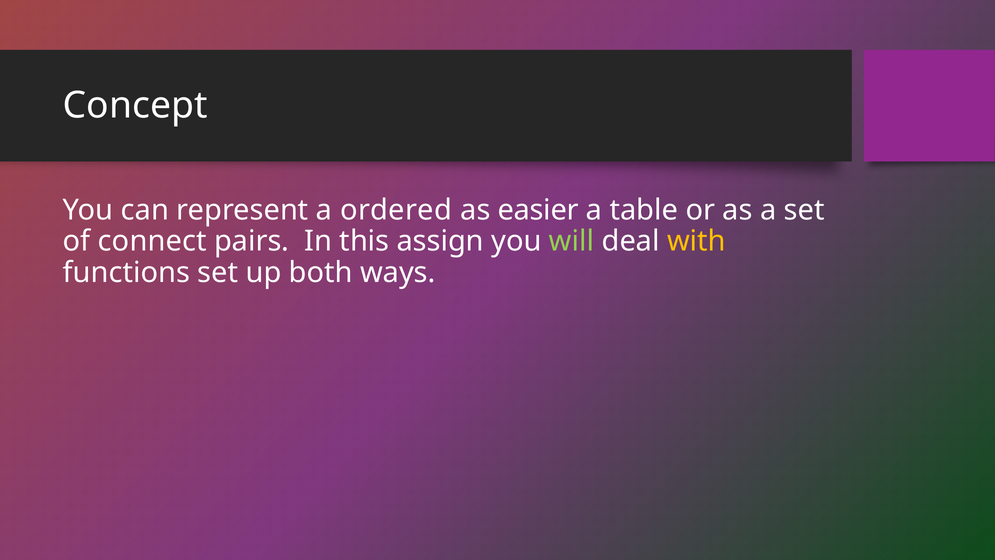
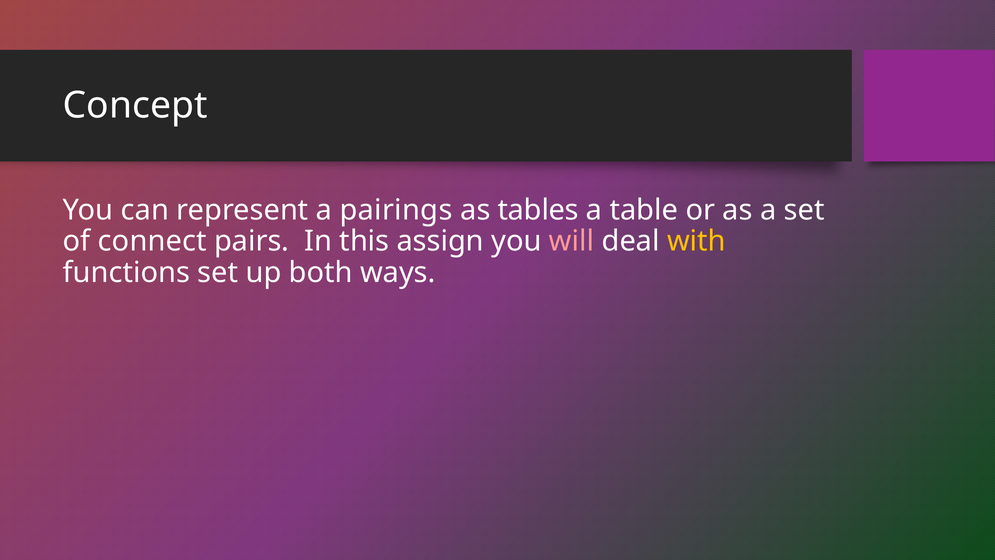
ordered: ordered -> pairings
easier: easier -> tables
will colour: light green -> pink
